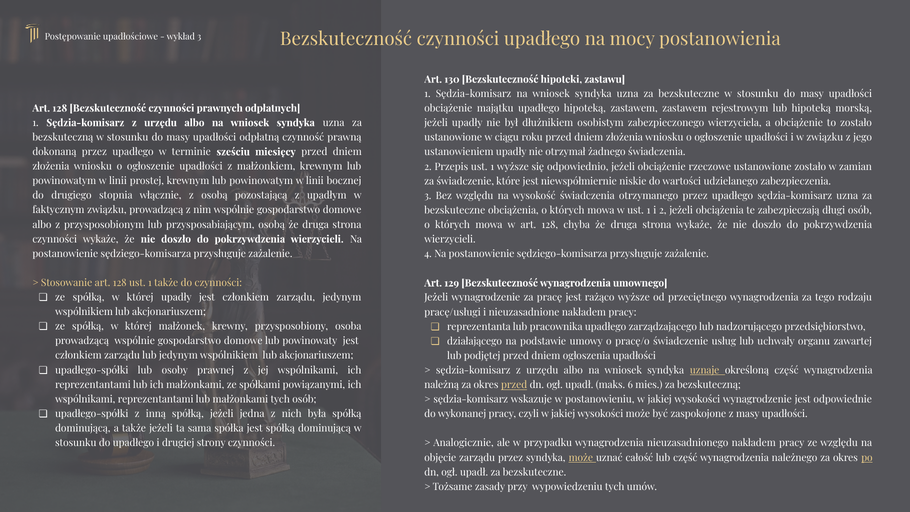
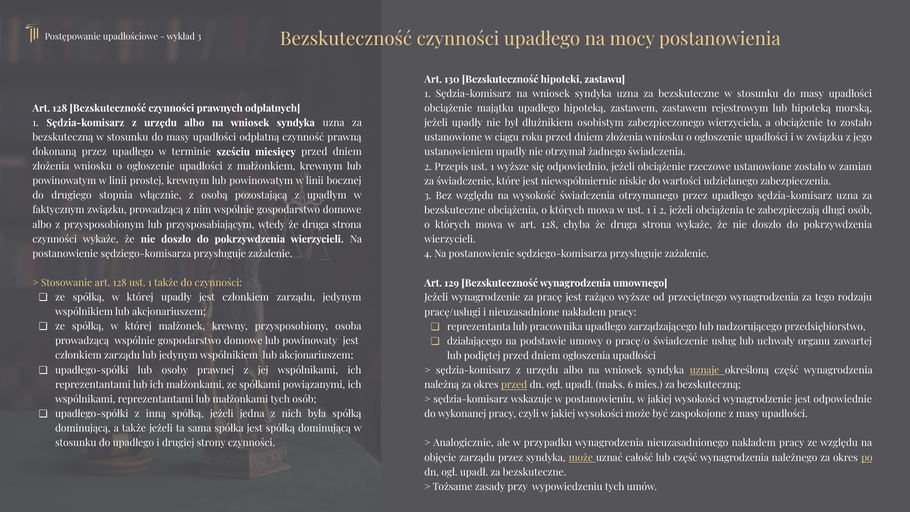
przysposabiającym osobą: osobą -> wtedy
